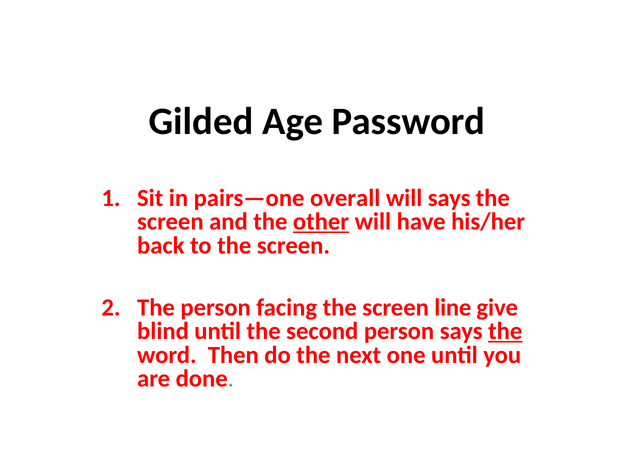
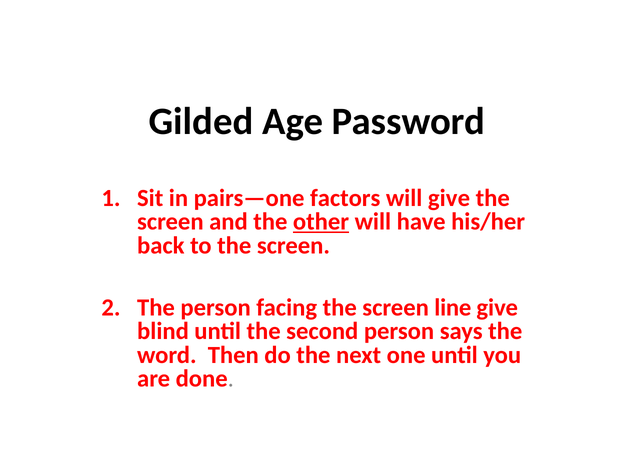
overall: overall -> factors
will says: says -> give
the at (505, 332) underline: present -> none
